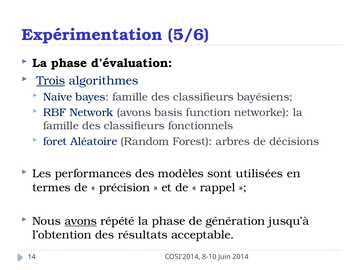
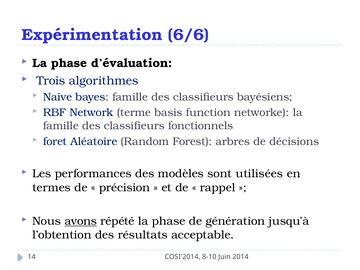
5/6: 5/6 -> 6/6
Trois underline: present -> none
Network avons: avons -> terme
